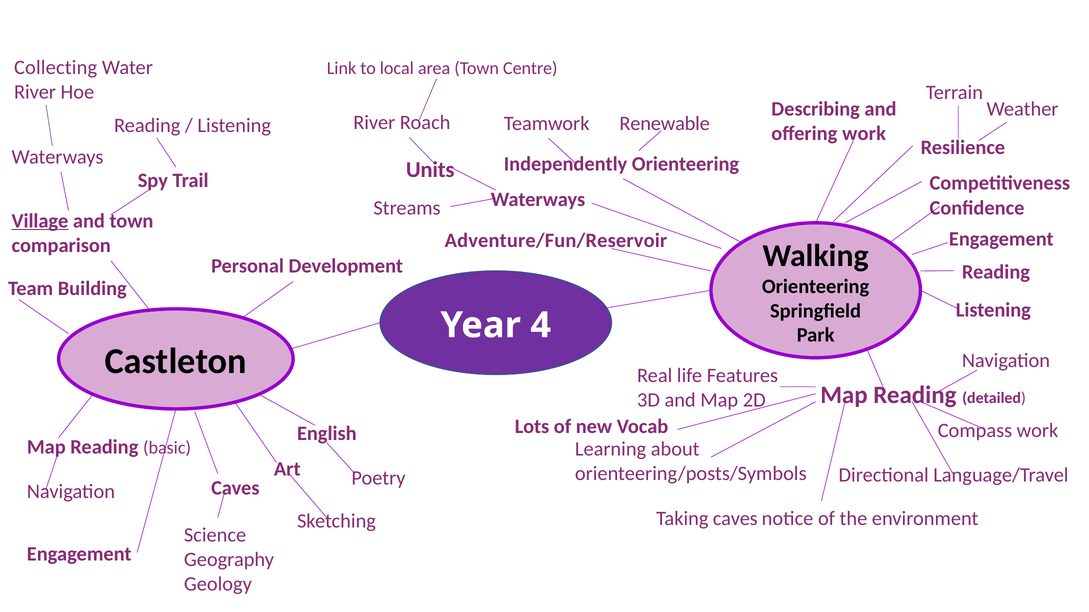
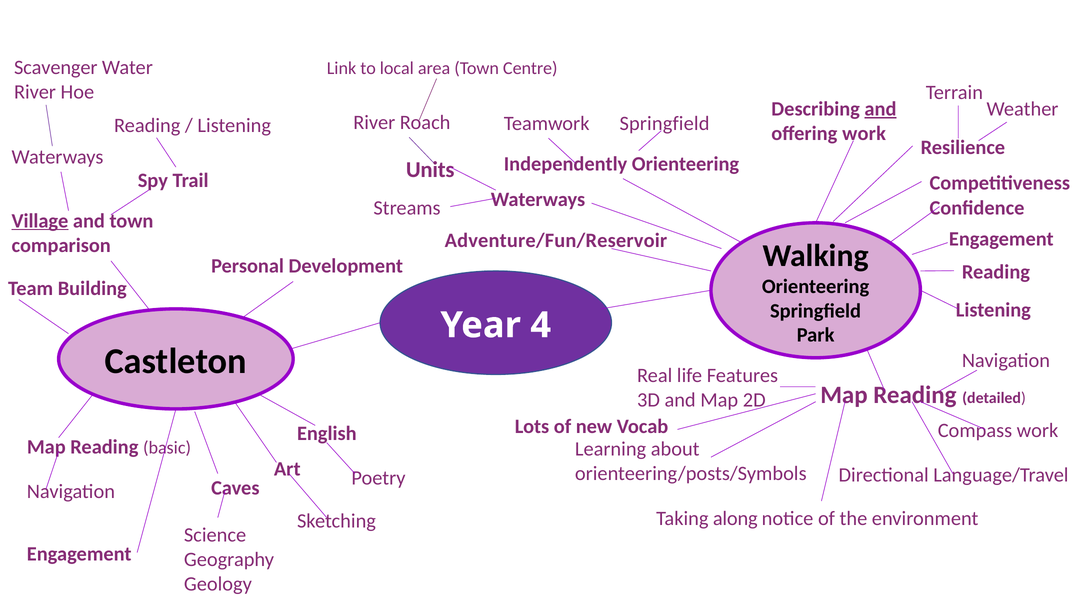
Collecting: Collecting -> Scavenger
and at (880, 109) underline: none -> present
Teamwork Renewable: Renewable -> Springfield
Taking caves: caves -> along
